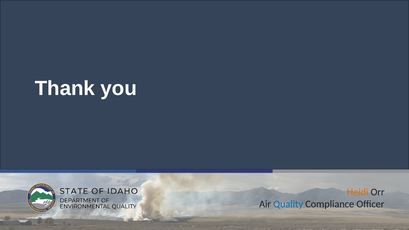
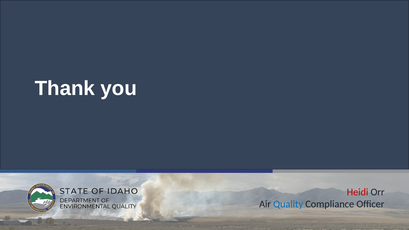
Heidi colour: orange -> red
